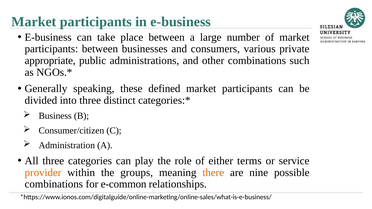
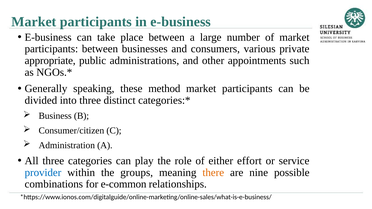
other combinations: combinations -> appointments
defined: defined -> method
terms: terms -> effort
provider colour: orange -> blue
